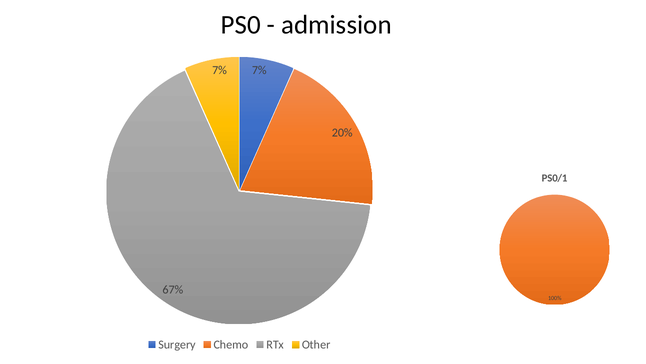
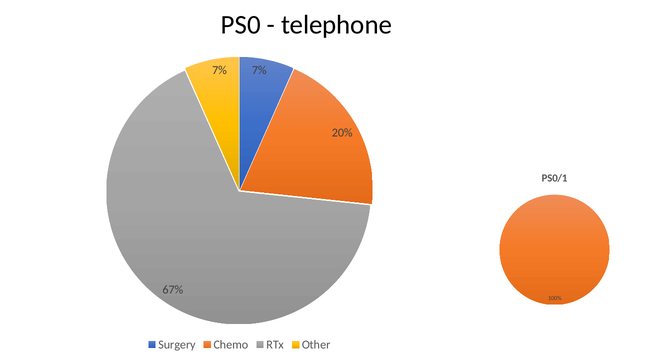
admission: admission -> telephone
